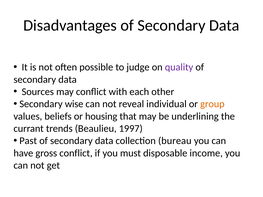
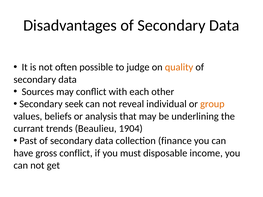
quality colour: purple -> orange
wise: wise -> seek
housing: housing -> analysis
1997: 1997 -> 1904
bureau: bureau -> finance
